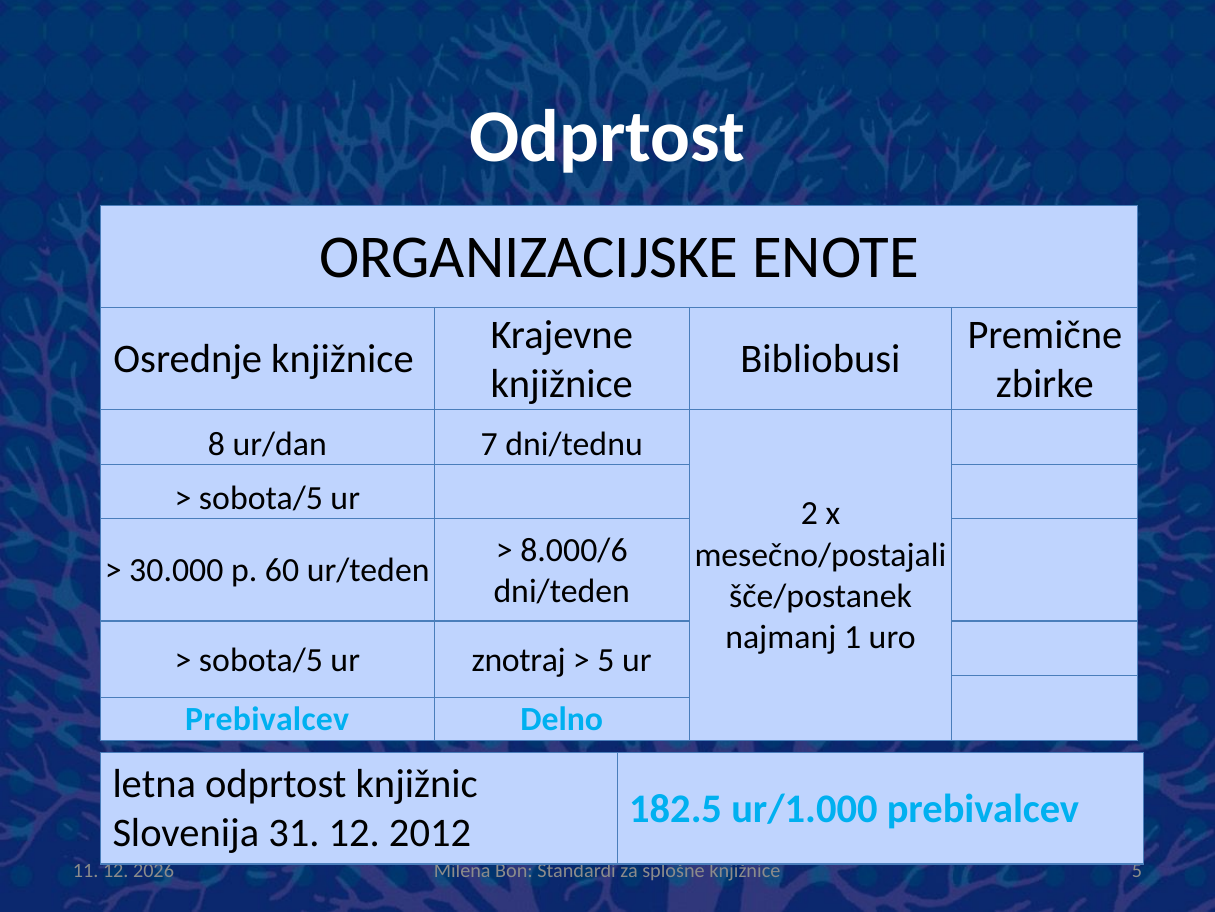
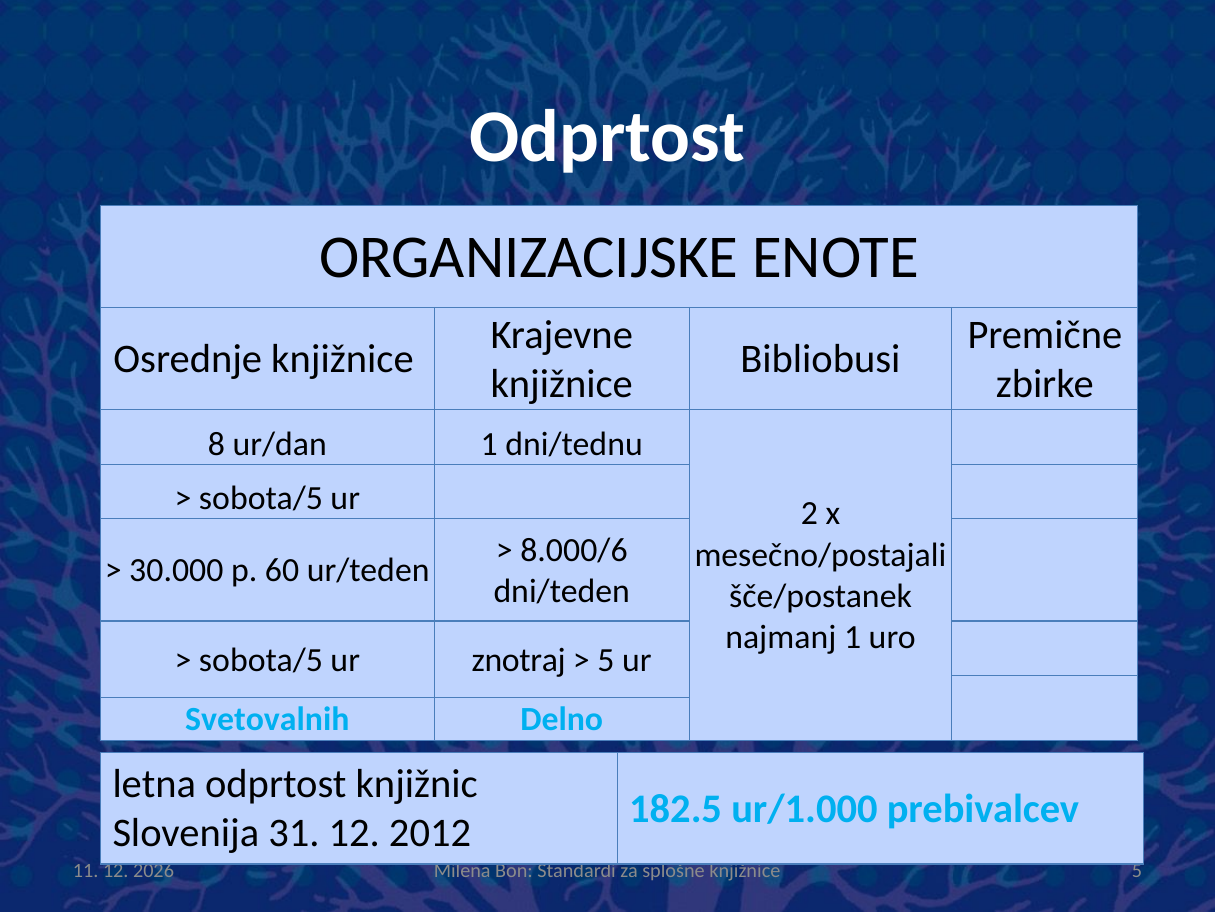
ur/dan 7: 7 -> 1
Prebivalcev at (267, 719): Prebivalcev -> Svetovalnih
